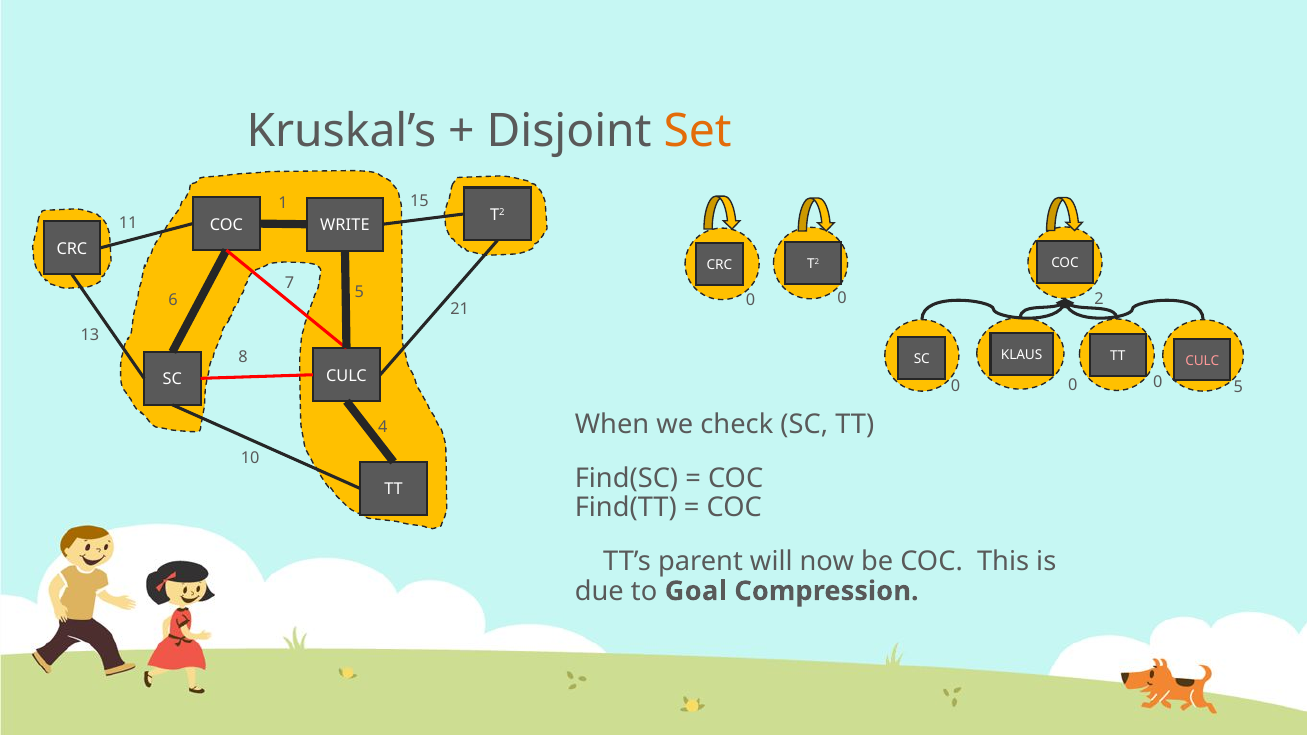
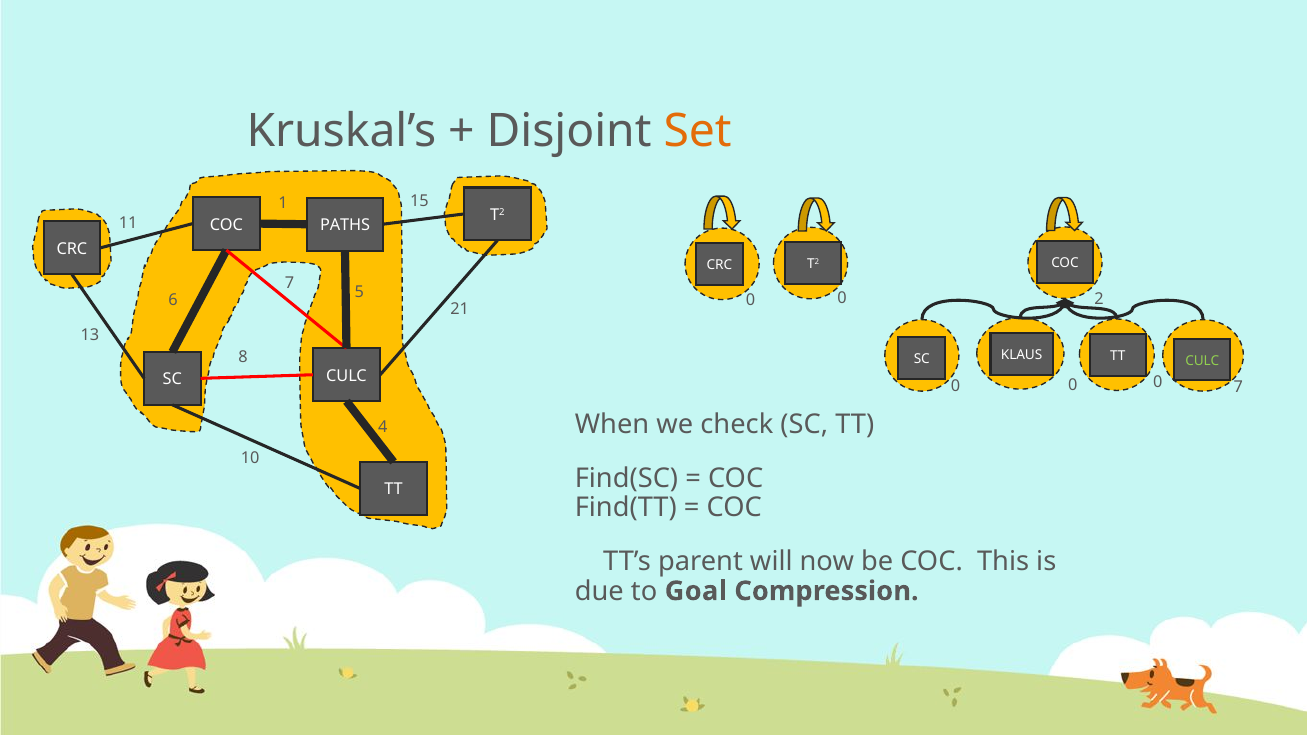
WRITE: WRITE -> PATHS
CULC at (1202, 361) colour: pink -> light green
0 5: 5 -> 7
